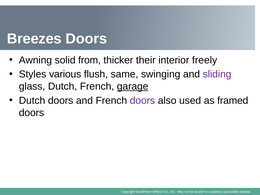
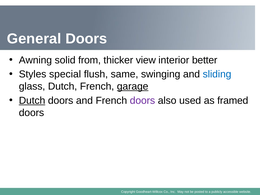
Breezes: Breezes -> General
their: their -> view
freely: freely -> better
various: various -> special
sliding colour: purple -> blue
Dutch at (32, 101) underline: none -> present
